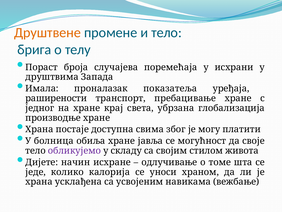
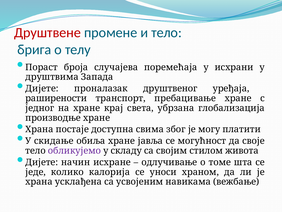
Друштвене colour: orange -> red
Имала at (42, 88): Имала -> Дијете
показатеља: показатеља -> друштвеног
болница: болница -> скидање
